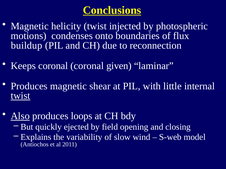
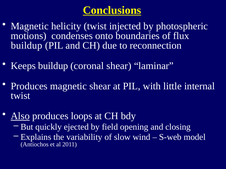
Keeps coronal: coronal -> buildup
coronal given: given -> shear
twist at (20, 96) underline: present -> none
